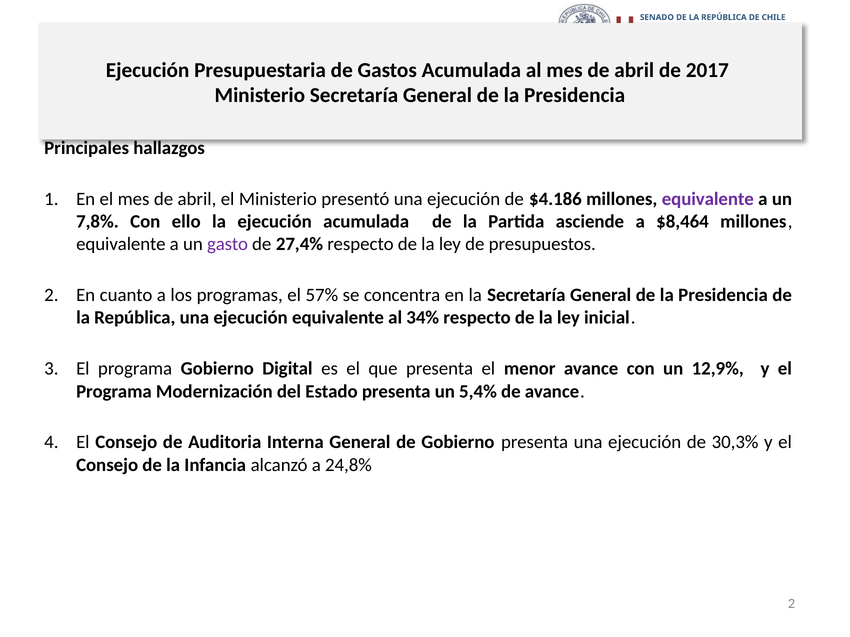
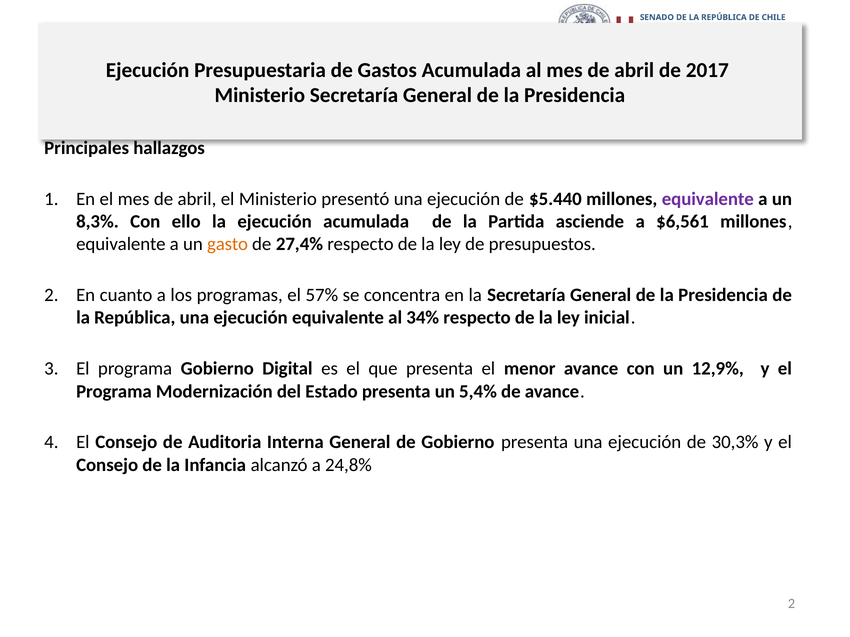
$4.186: $4.186 -> $5.440
7,8%: 7,8% -> 8,3%
$8,464: $8,464 -> $6,561
gasto colour: purple -> orange
